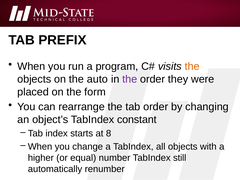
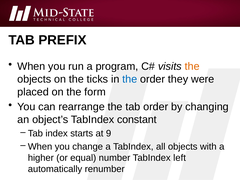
auto: auto -> ticks
the at (130, 79) colour: purple -> blue
8: 8 -> 9
still: still -> left
